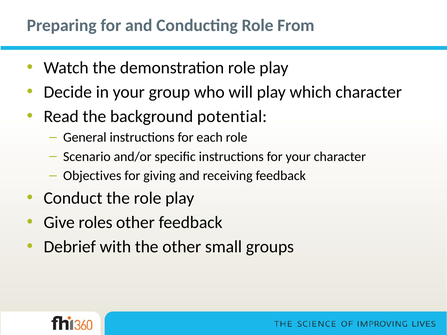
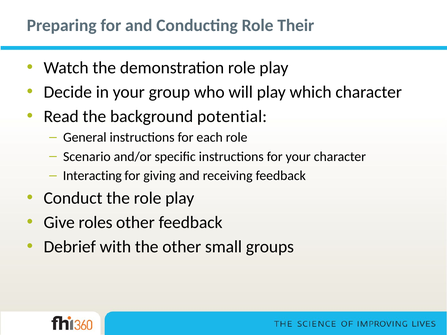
From: From -> Their
Objectives: Objectives -> Interacting
